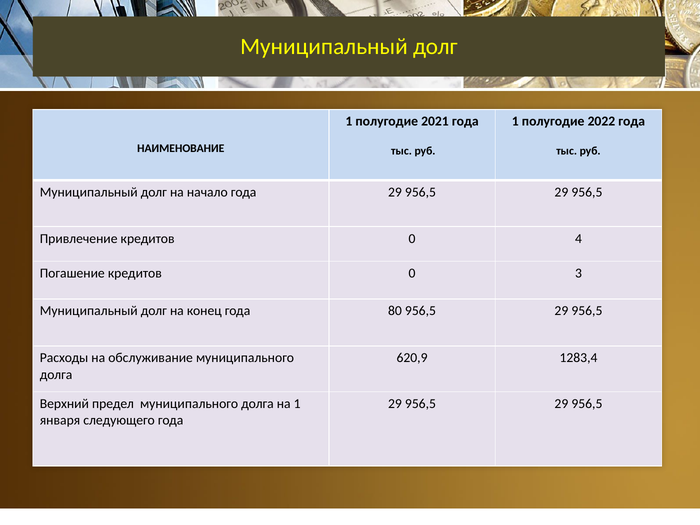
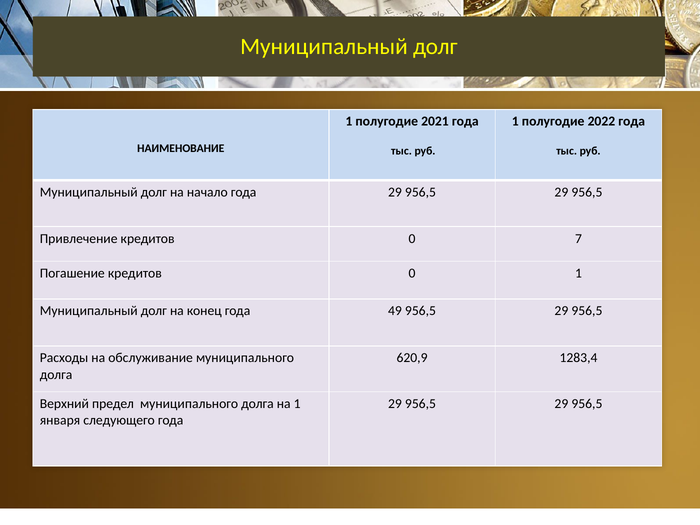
4: 4 -> 7
0 3: 3 -> 1
80: 80 -> 49
